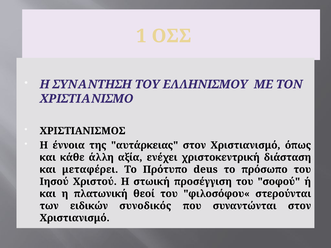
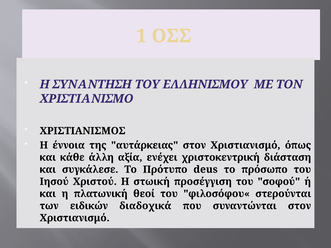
μεταφέρει: μεταφέρει -> συγκάλεσε
συνοδικός: συνοδικός -> διαδοχικά
